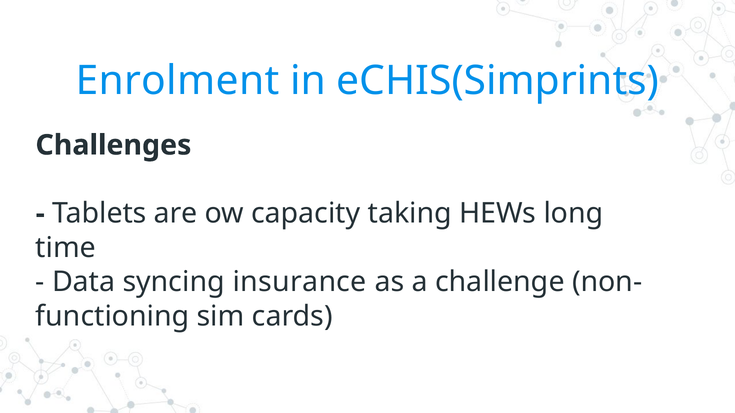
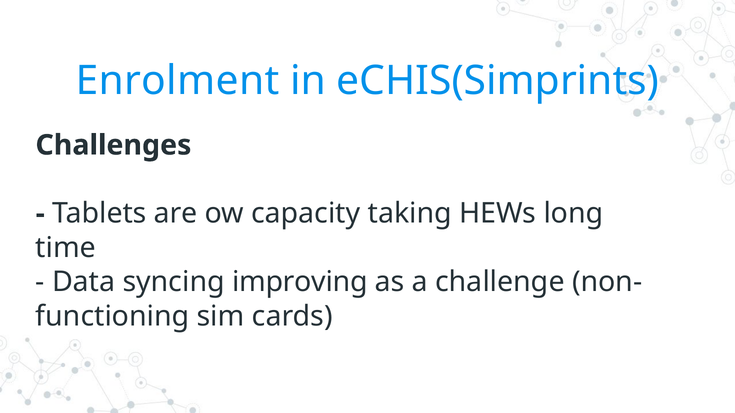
insurance: insurance -> improving
